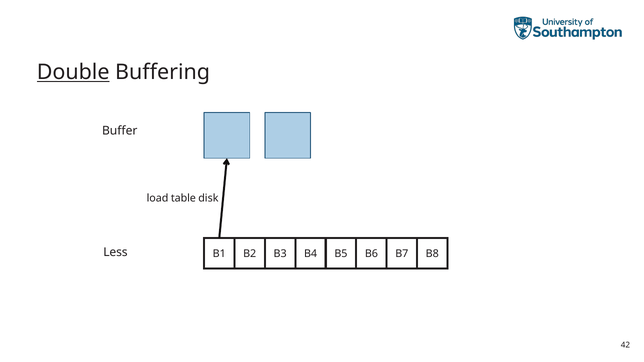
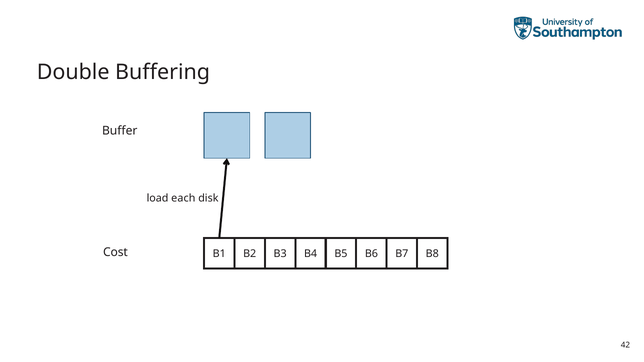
Double underline: present -> none
table: table -> each
Less: Less -> Cost
